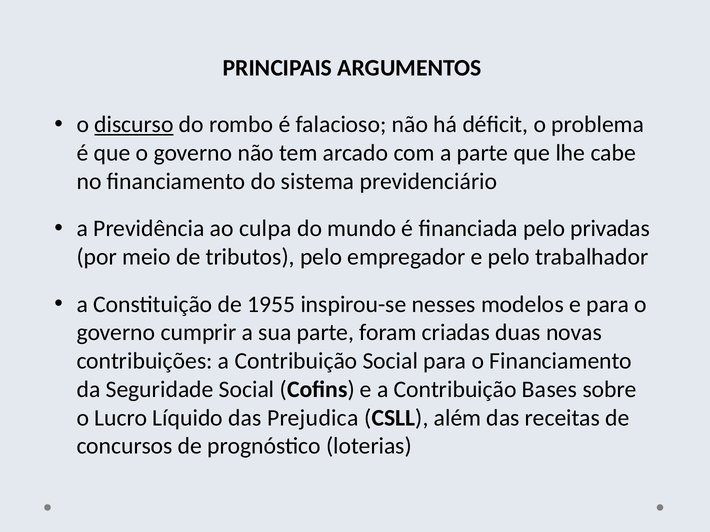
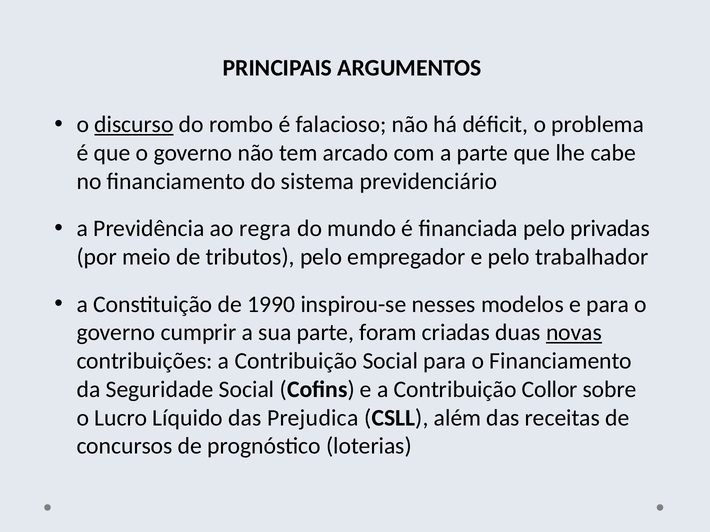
culpa: culpa -> regra
1955: 1955 -> 1990
novas underline: none -> present
Bases: Bases -> Collor
